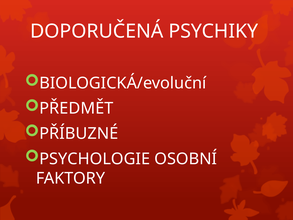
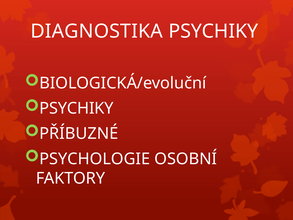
DOPORUČENÁ: DOPORUČENÁ -> DIAGNOSTIKA
PŘEDMĚT at (76, 108): PŘEDMĚT -> PSYCHIKY
